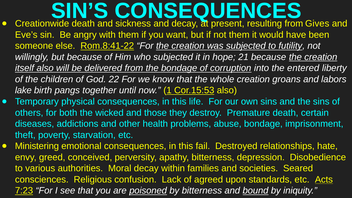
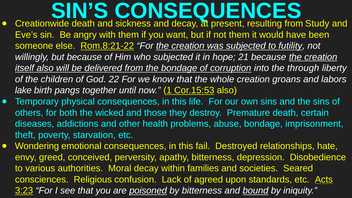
Gives: Gives -> Study
Rom.8:41-22: Rom.8:41-22 -> Rom.8:21-22
entered: entered -> through
Ministering: Ministering -> Wondering
7:23: 7:23 -> 3:23
